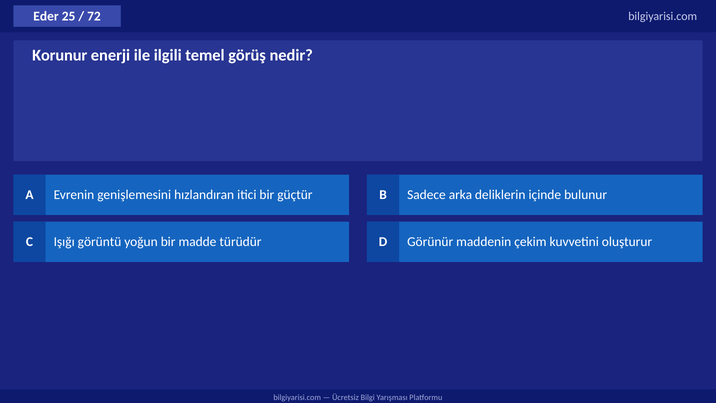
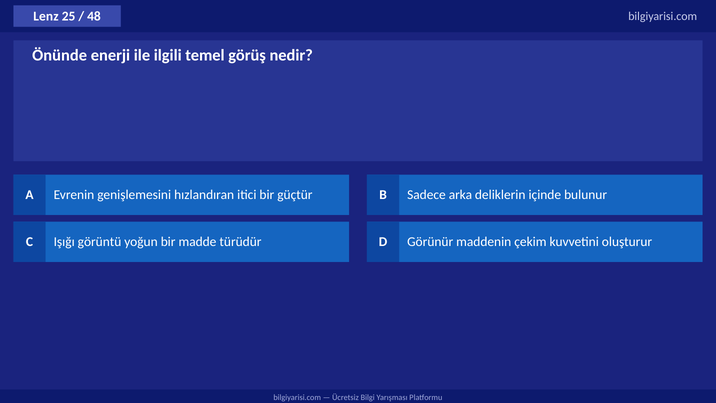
Eder: Eder -> Lenz
72: 72 -> 48
Korunur: Korunur -> Önünde
